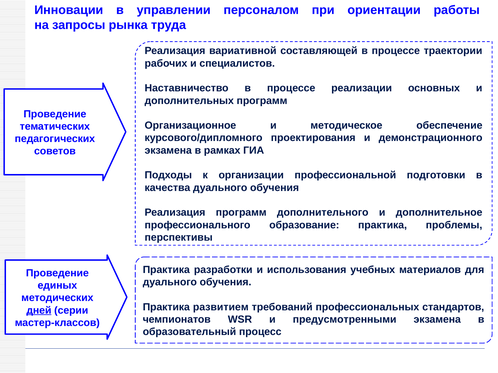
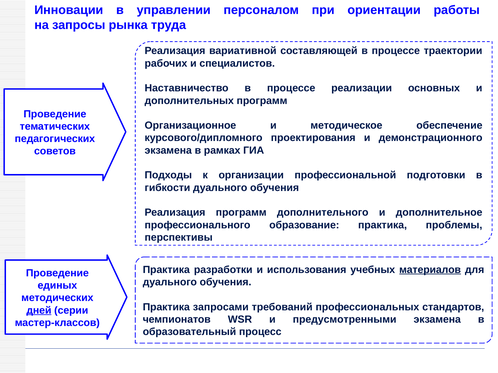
качества: качества -> гибкости
материалов underline: none -> present
развитием: развитием -> запросами
